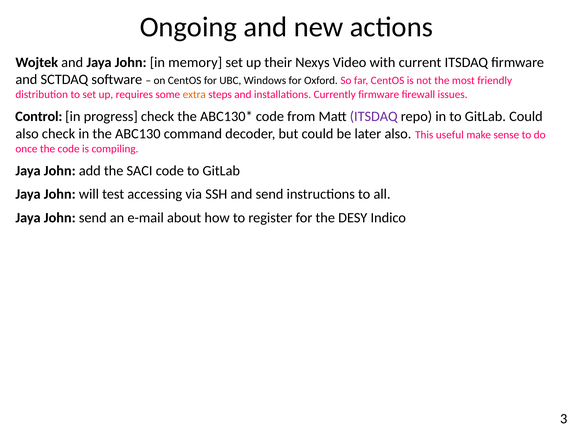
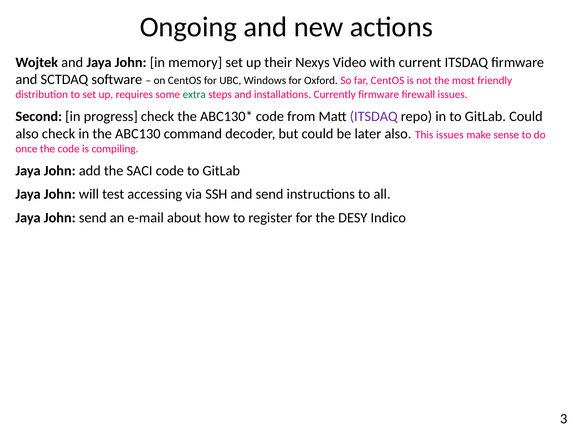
extra colour: orange -> green
Control: Control -> Second
This useful: useful -> issues
